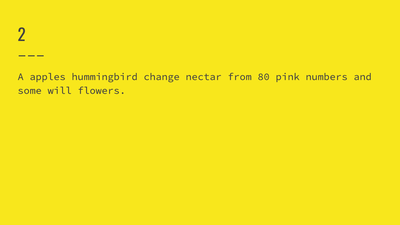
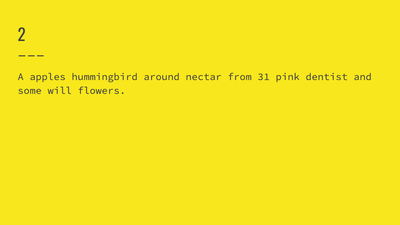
change: change -> around
80: 80 -> 31
numbers: numbers -> dentist
